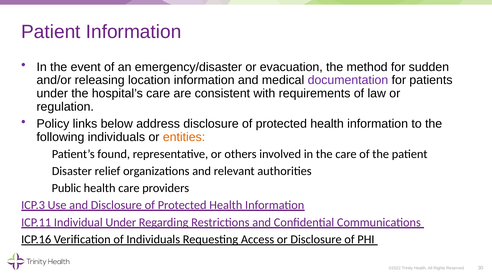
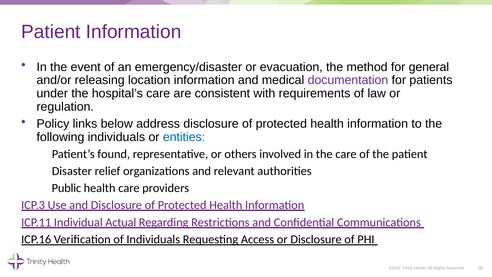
sudden: sudden -> general
entities colour: orange -> blue
Individual Under: Under -> Actual
